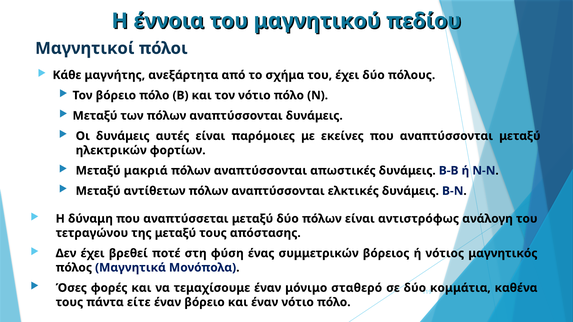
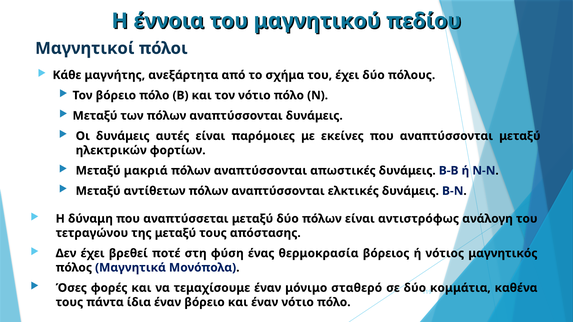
συμμετρικών: συμμετρικών -> θερμοκρασία
είτε: είτε -> ίδια
